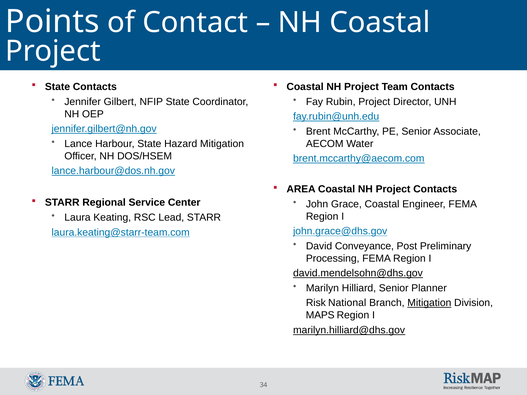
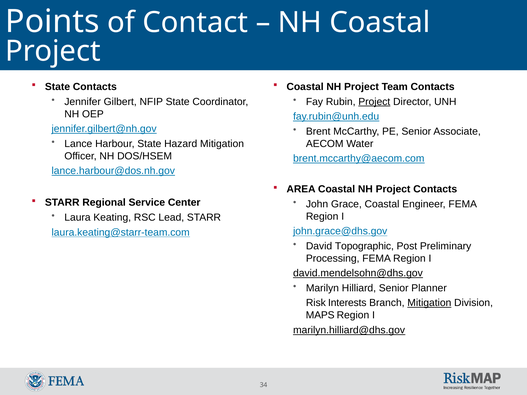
Project at (374, 102) underline: none -> present
Conveyance: Conveyance -> Topographic
National: National -> Interests
